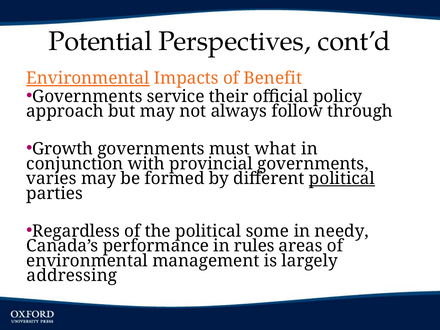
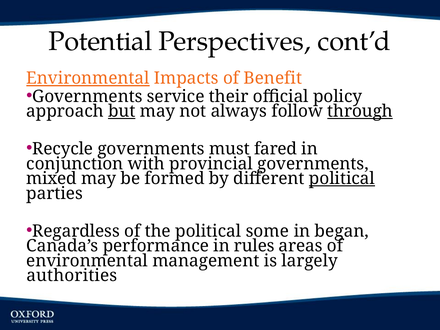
but underline: none -> present
through underline: none -> present
Growth: Growth -> Recycle
what: what -> fared
varies: varies -> mixed
needy: needy -> began
addressing: addressing -> authorities
